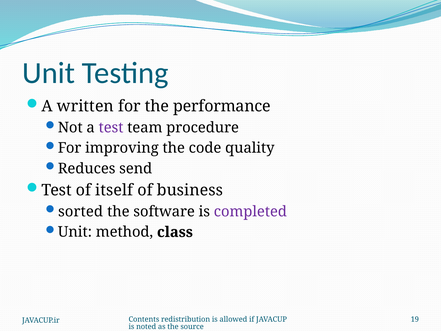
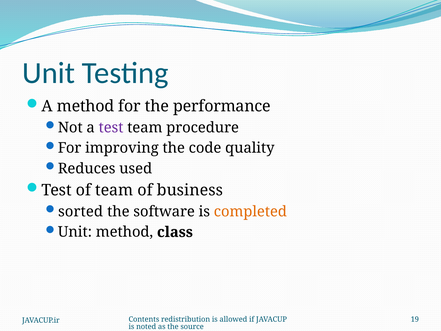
A written: written -> method
send: send -> used
of itself: itself -> team
completed colour: purple -> orange
